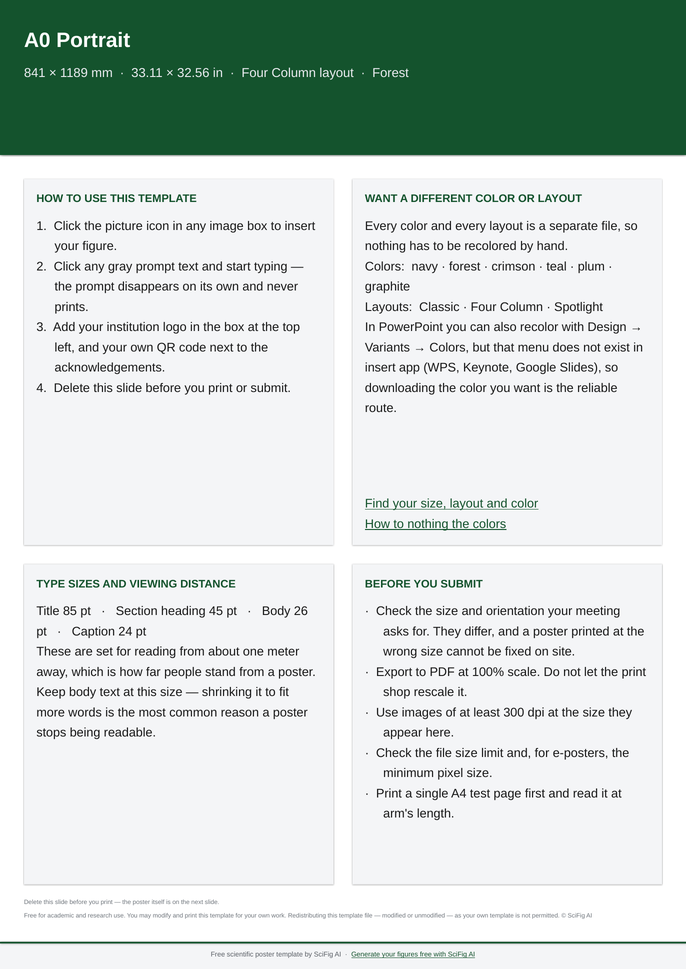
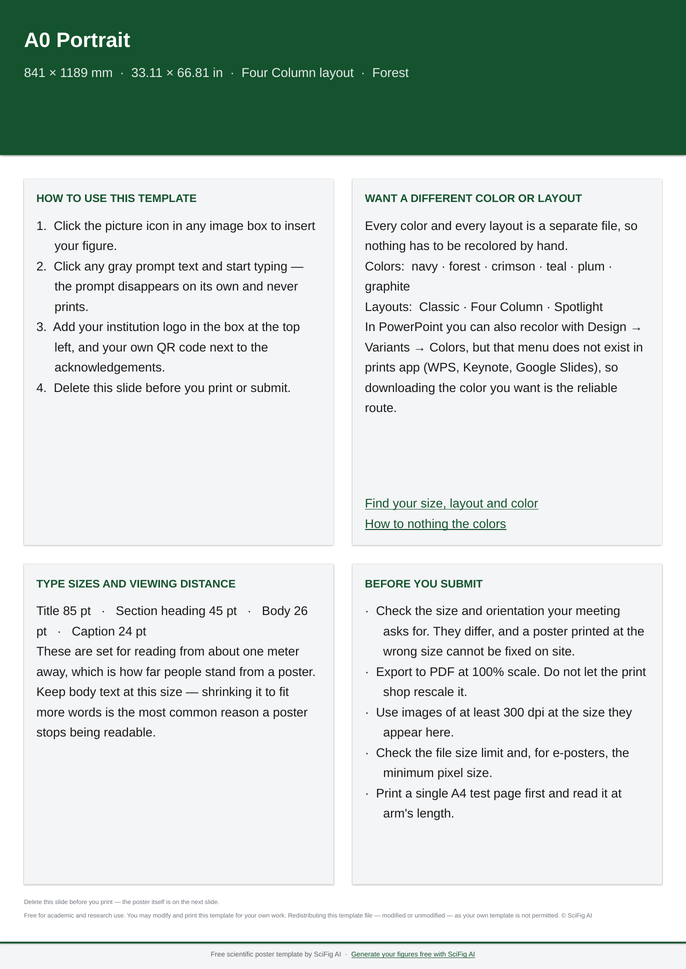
32.56: 32.56 -> 66.81
insert at (380, 368): insert -> prints
